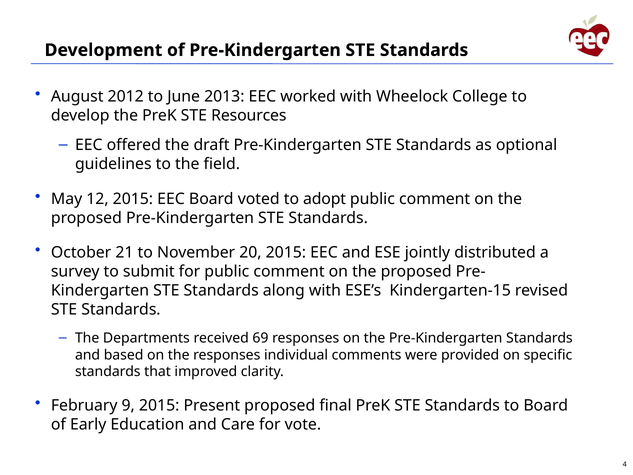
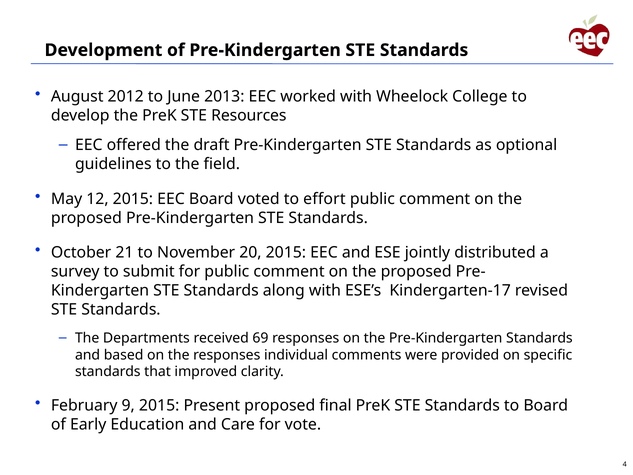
adopt: adopt -> effort
Kindergarten-15: Kindergarten-15 -> Kindergarten-17
